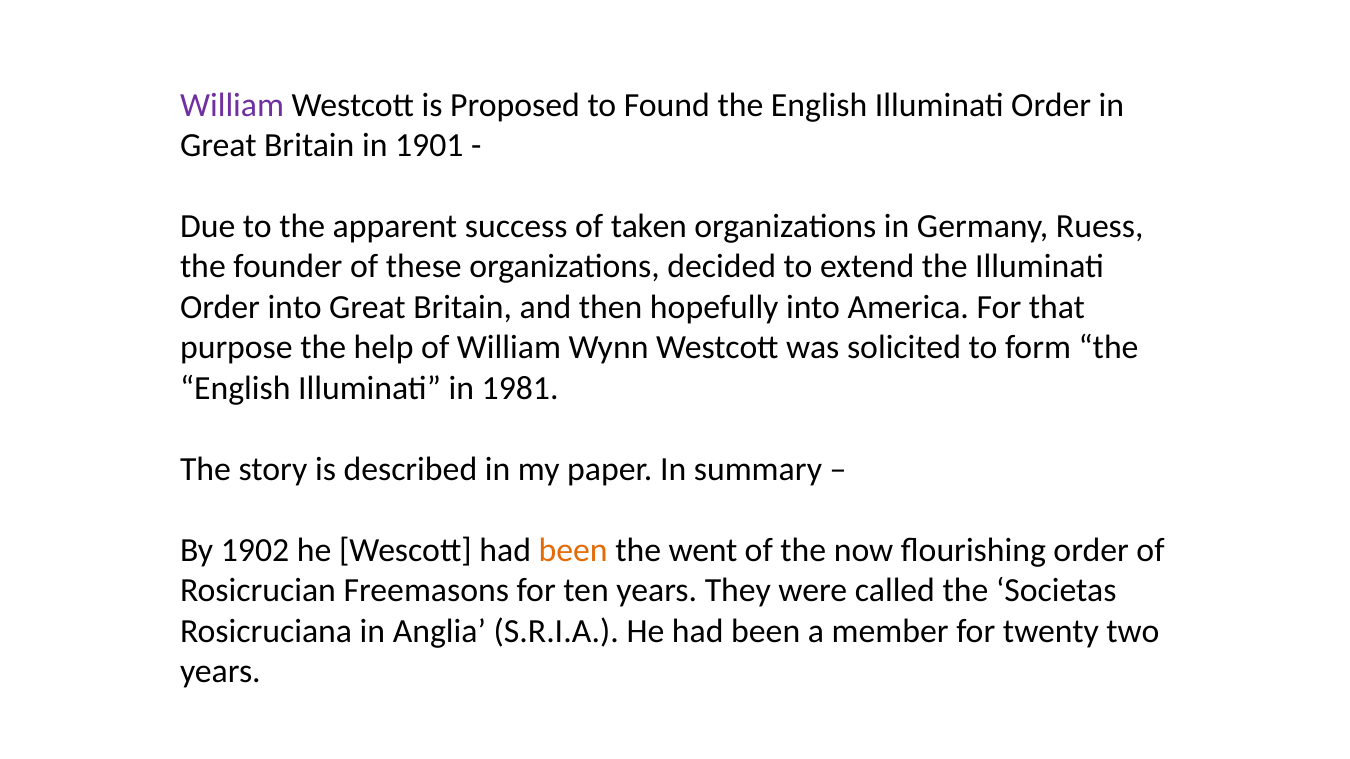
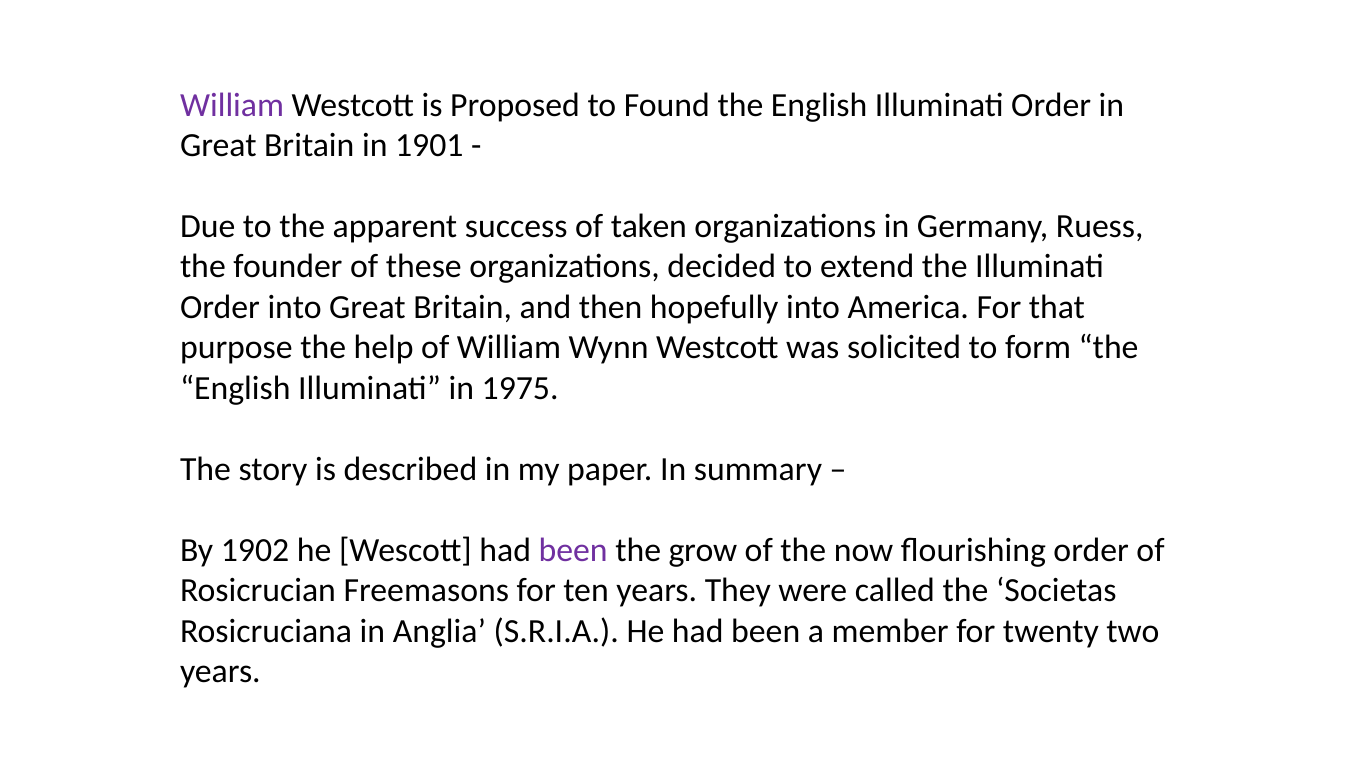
1981: 1981 -> 1975
been at (573, 550) colour: orange -> purple
went: went -> grow
